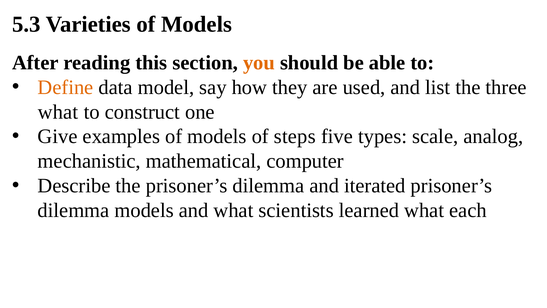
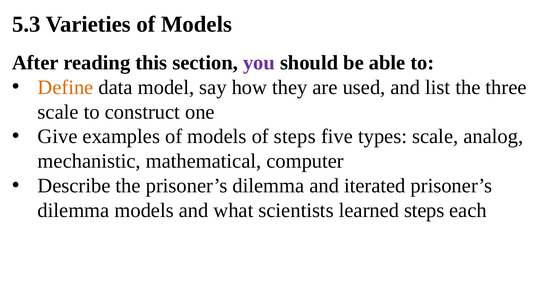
you colour: orange -> purple
what at (58, 112): what -> scale
learned what: what -> steps
